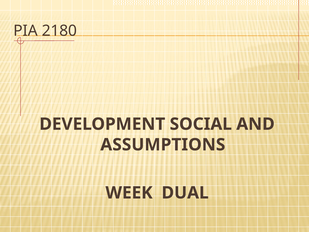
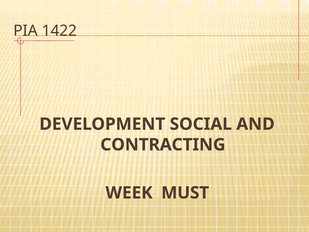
2180: 2180 -> 1422
ASSUMPTIONS: ASSUMPTIONS -> CONTRACTING
DUAL: DUAL -> MUST
